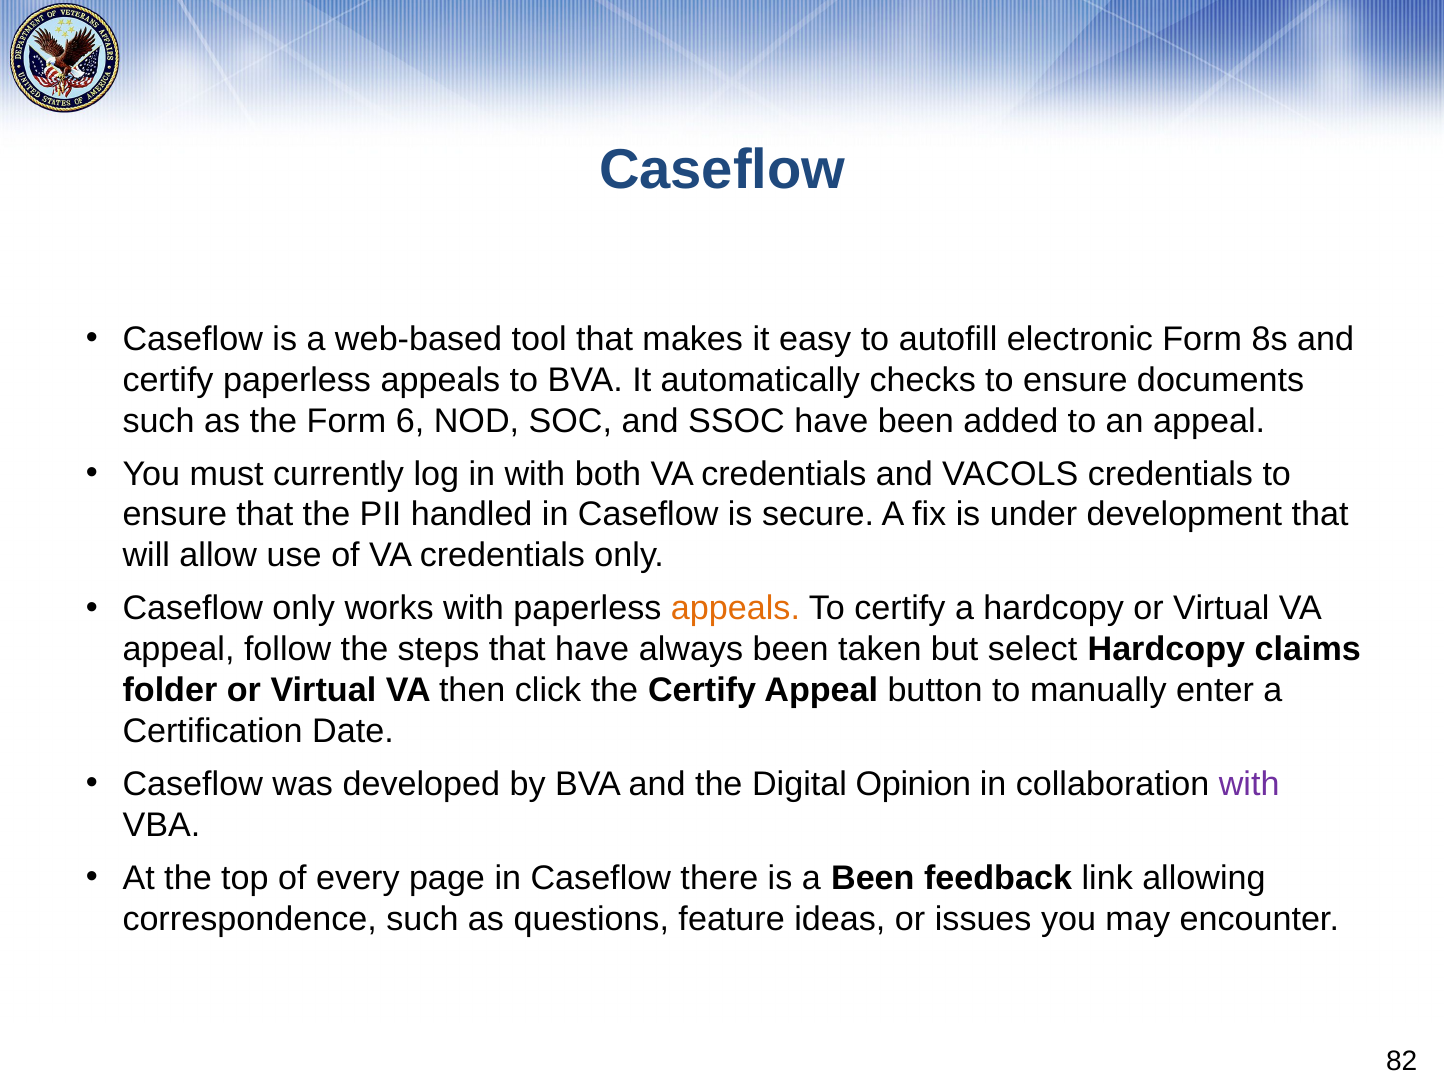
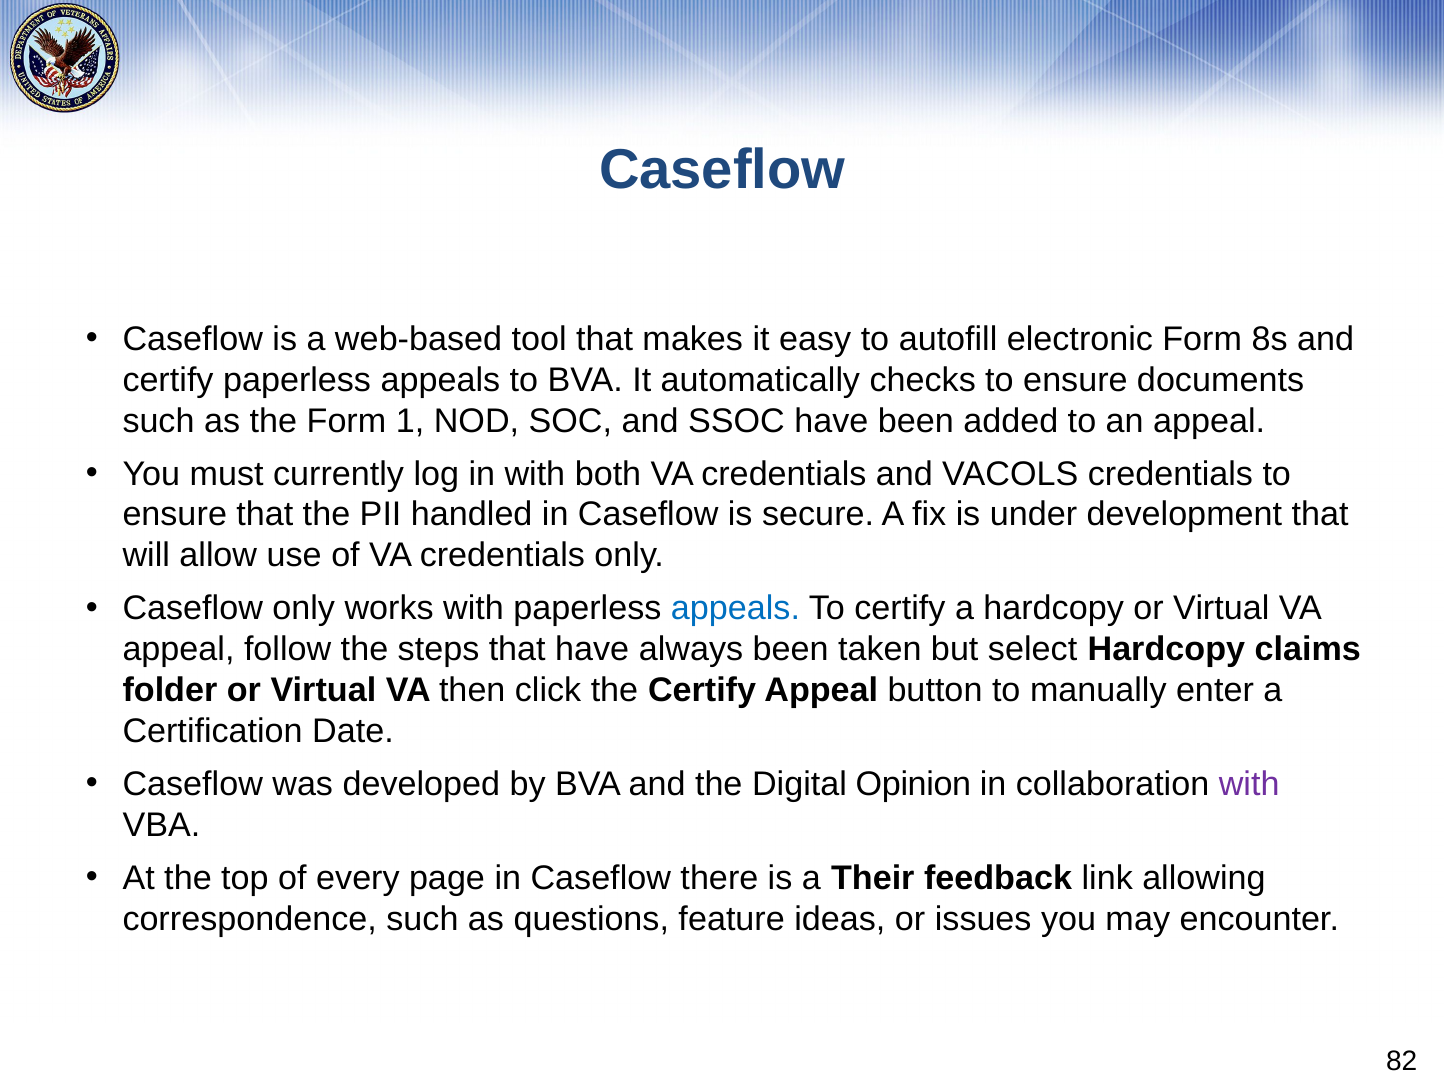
6: 6 -> 1
appeals at (735, 609) colour: orange -> blue
a Been: Been -> Their
